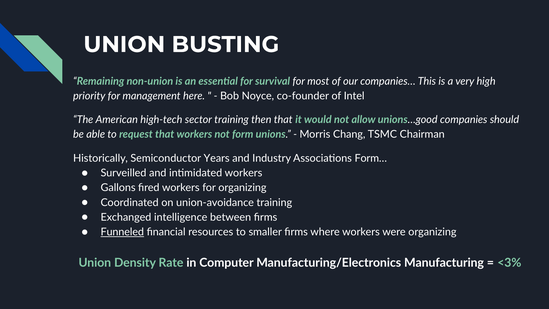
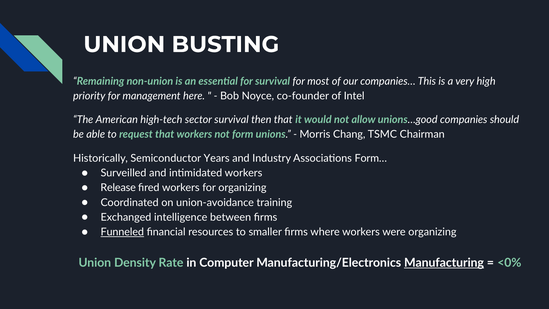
sector training: training -> survival
Gallons: Gallons -> Release
Manufacturing underline: none -> present
<3%: <3% -> <0%
